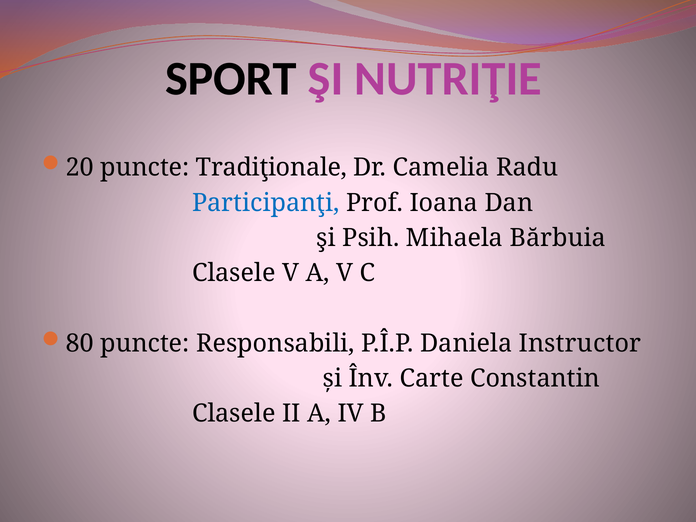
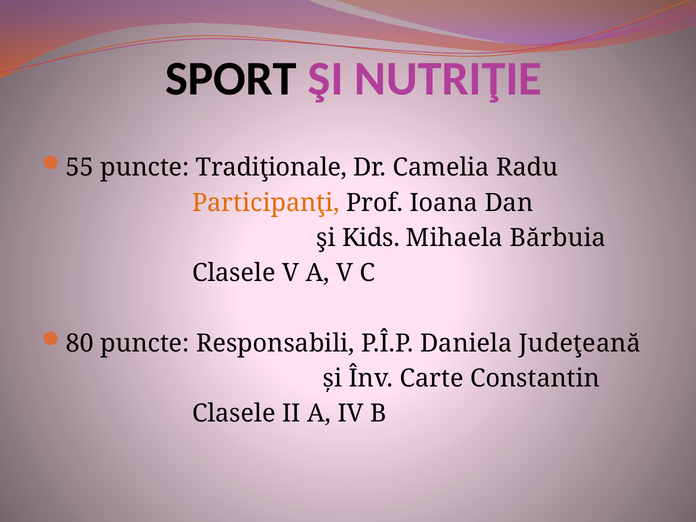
20: 20 -> 55
Participanţi colour: blue -> orange
Psih: Psih -> Kids
Instructor: Instructor -> Judeţeană
